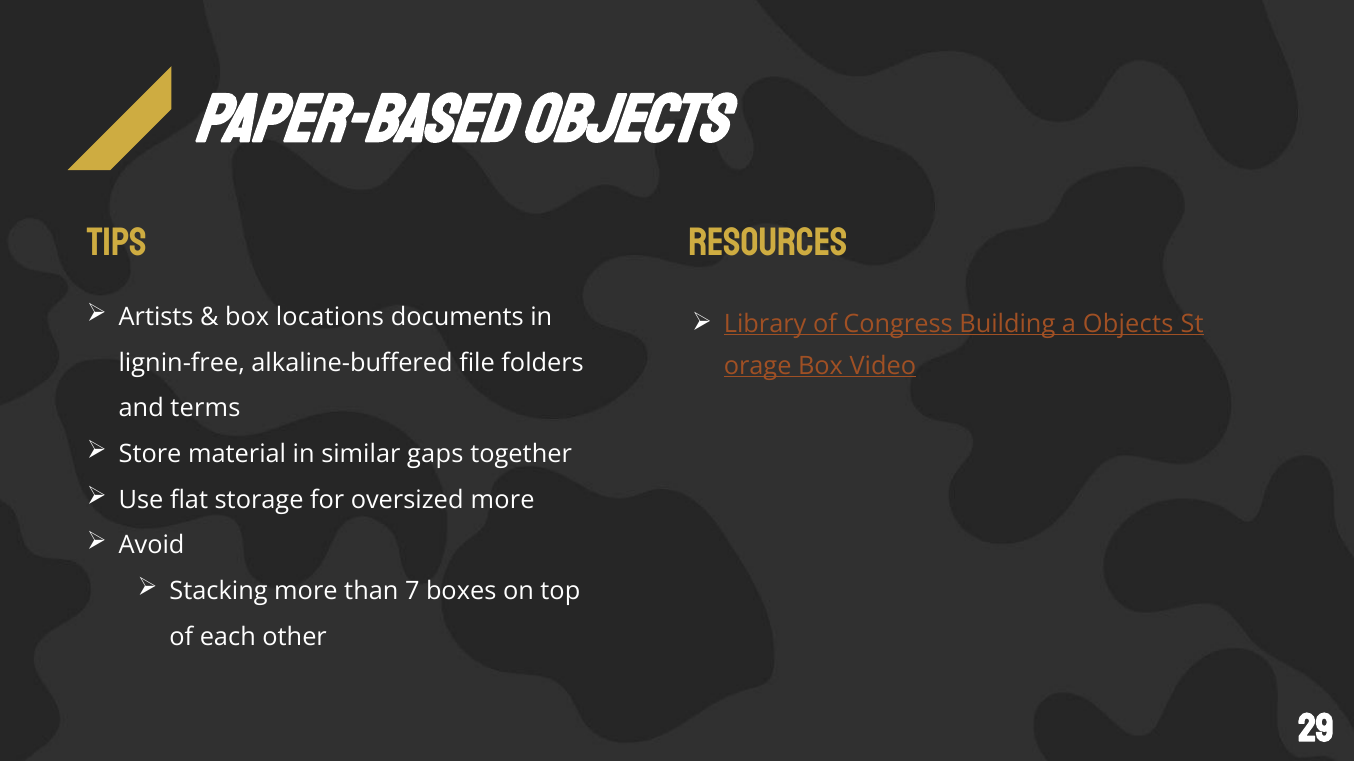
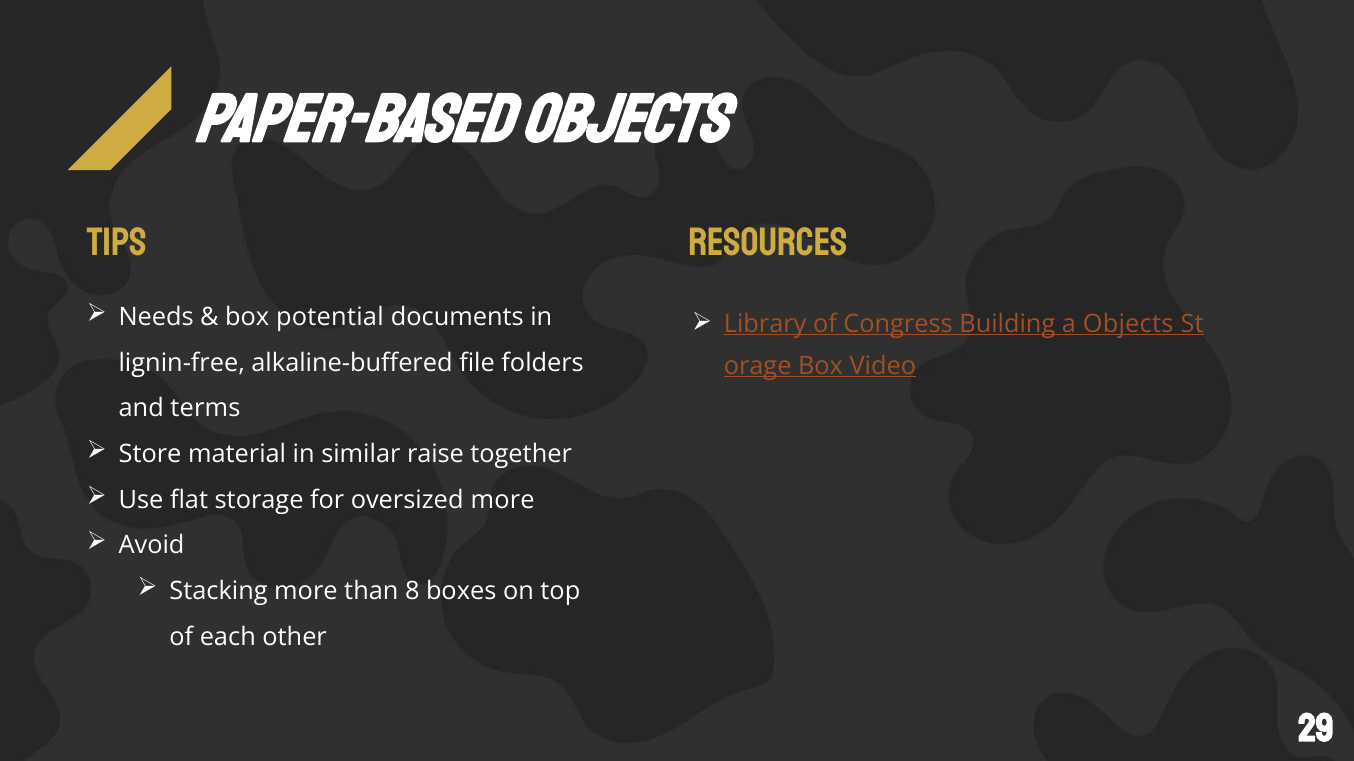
Artists: Artists -> Needs
locations: locations -> potential
gaps: gaps -> raise
7: 7 -> 8
